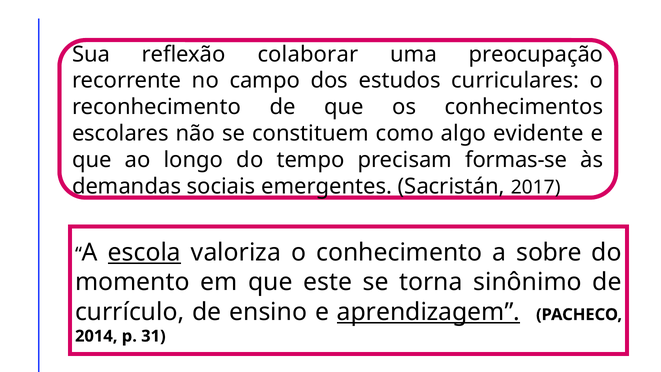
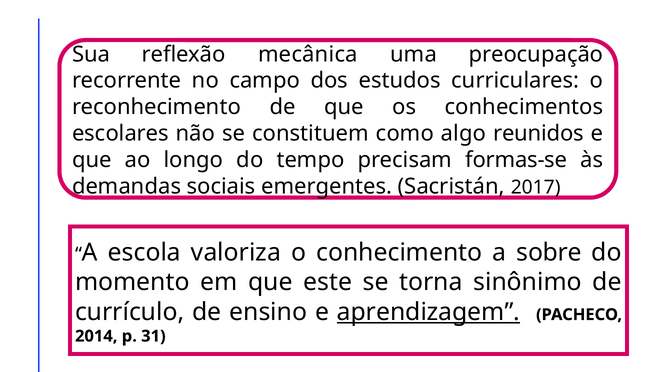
colaborar: colaborar -> mecânica
evidente: evidente -> reunidos
escola underline: present -> none
